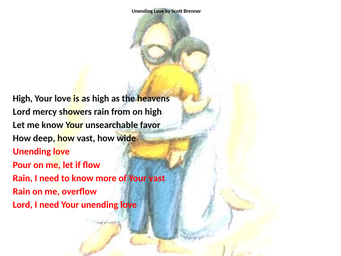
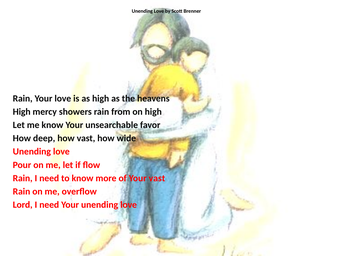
High at (23, 98): High -> Rain
Lord at (22, 112): Lord -> High
